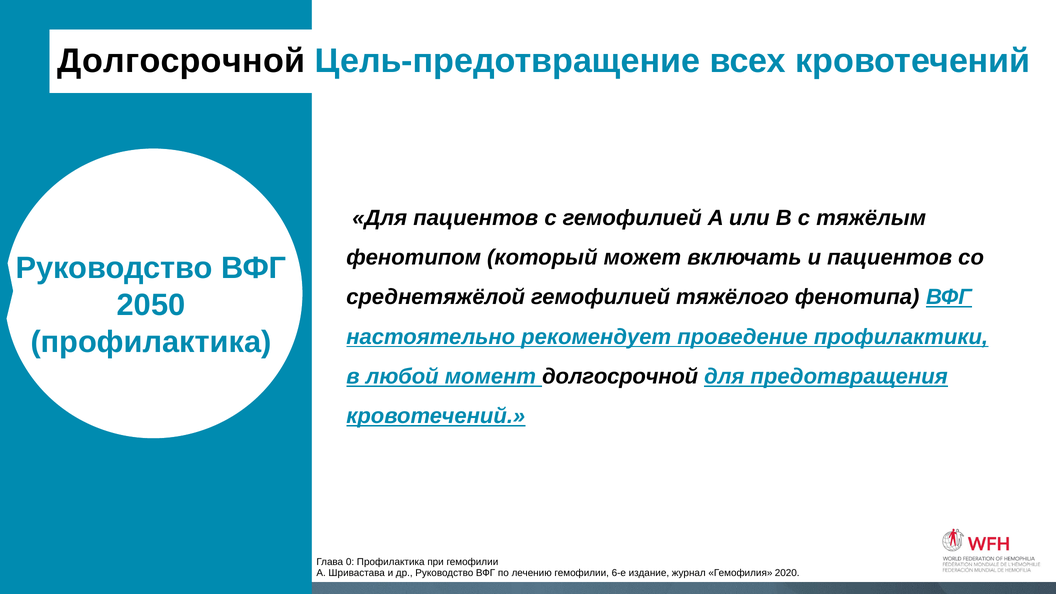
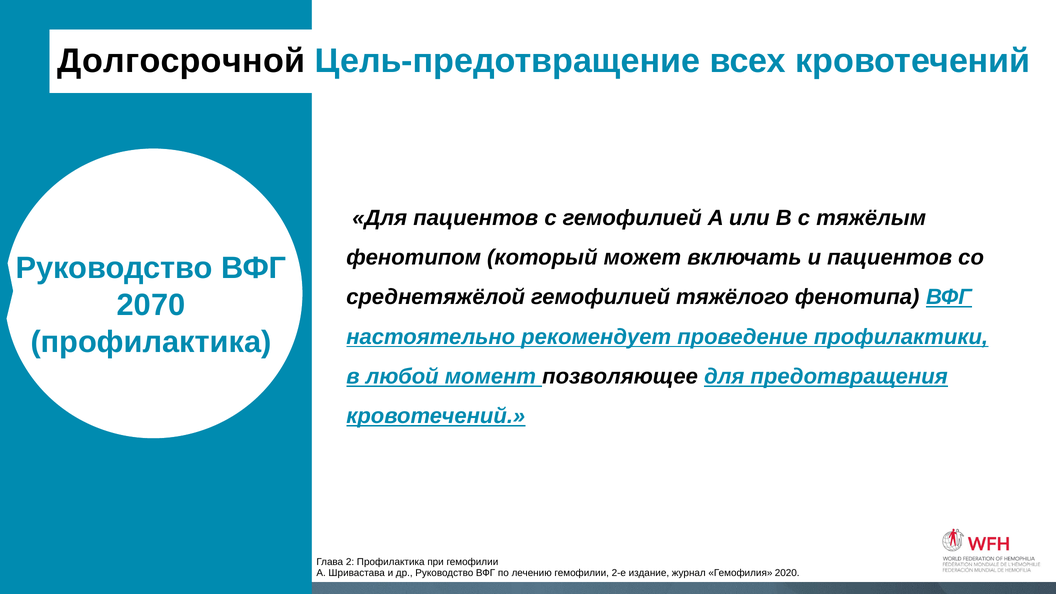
2050: 2050 -> 2070
момент долгосрочной: долгосрочной -> позволяющее
0: 0 -> 2
6-е: 6-е -> 2-е
